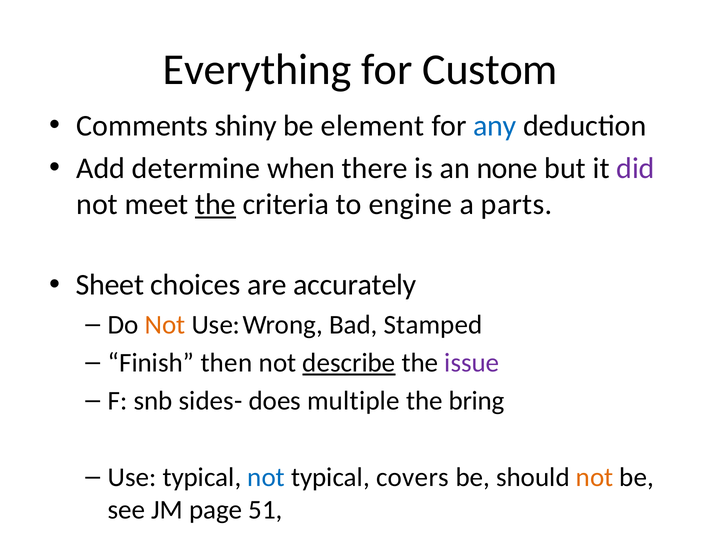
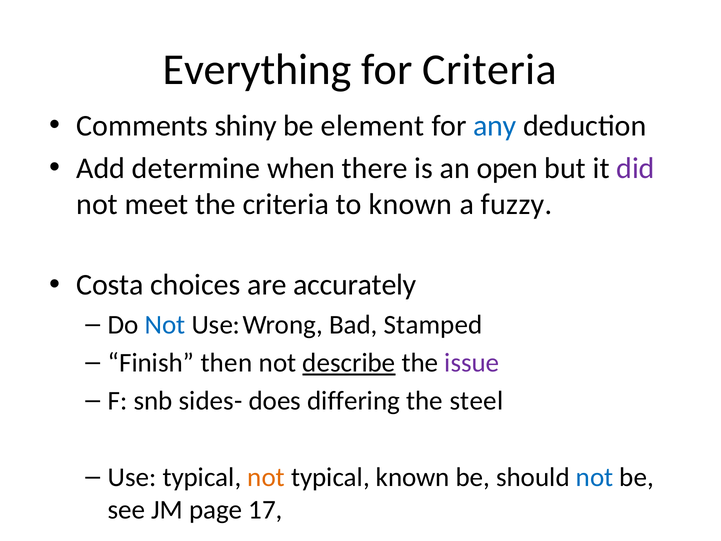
for Custom: Custom -> Criteria
none: none -> open
the at (215, 204) underline: present -> none
to engine: engine -> known
parts: parts -> fuzzy
Sheet: Sheet -> Costa
Not at (165, 325) colour: orange -> blue
multiple: multiple -> differing
bring: bring -> steel
not at (266, 477) colour: blue -> orange
typical covers: covers -> known
not at (595, 477) colour: orange -> blue
51: 51 -> 17
